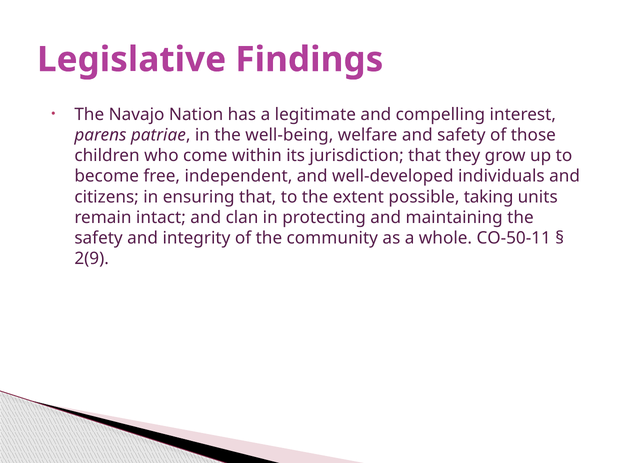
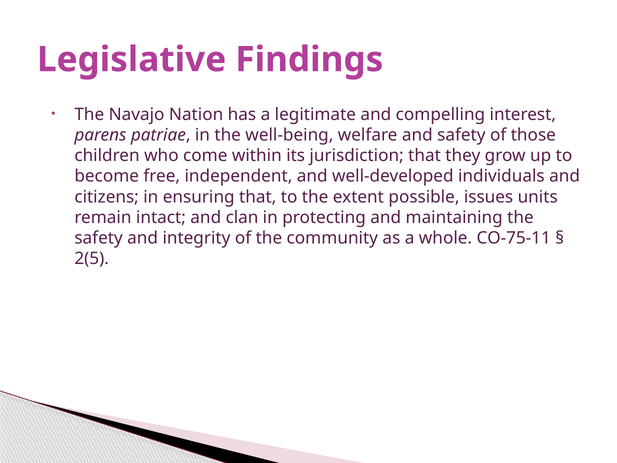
taking: taking -> issues
CO-50-11: CO-50-11 -> CO-75-11
2(9: 2(9 -> 2(5
